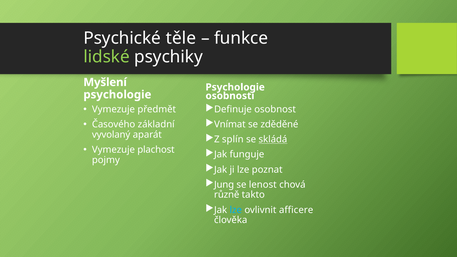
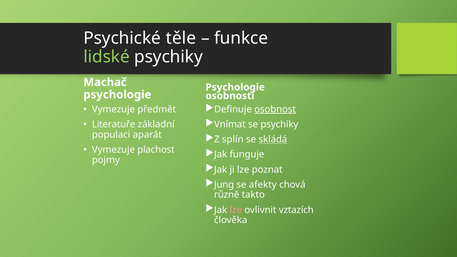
Myšlení: Myšlení -> Machač
osobnost underline: none -> present
Časového: Časového -> Literatuře
se zděděné: zděděné -> psychiky
vyvolaný: vyvolaný -> populaci
lenost: lenost -> afekty
lze at (236, 210) colour: light blue -> pink
afficere: afficere -> vztazích
